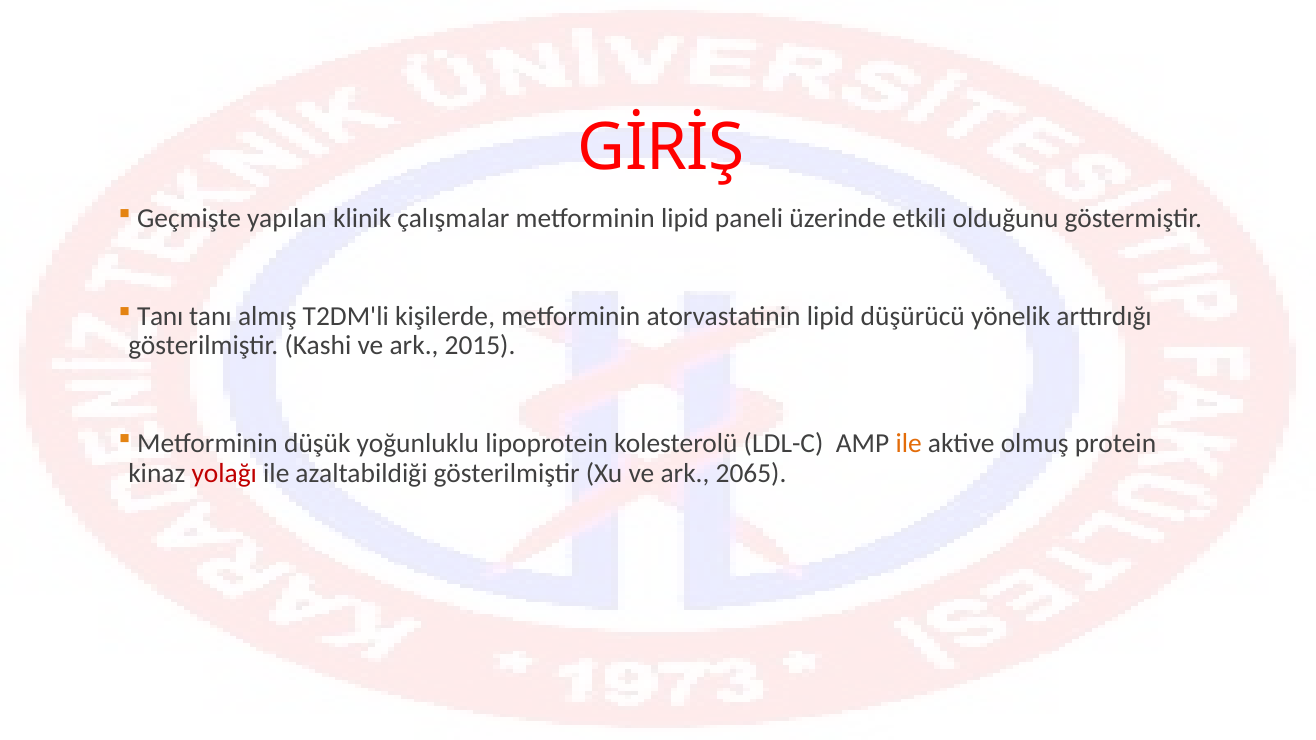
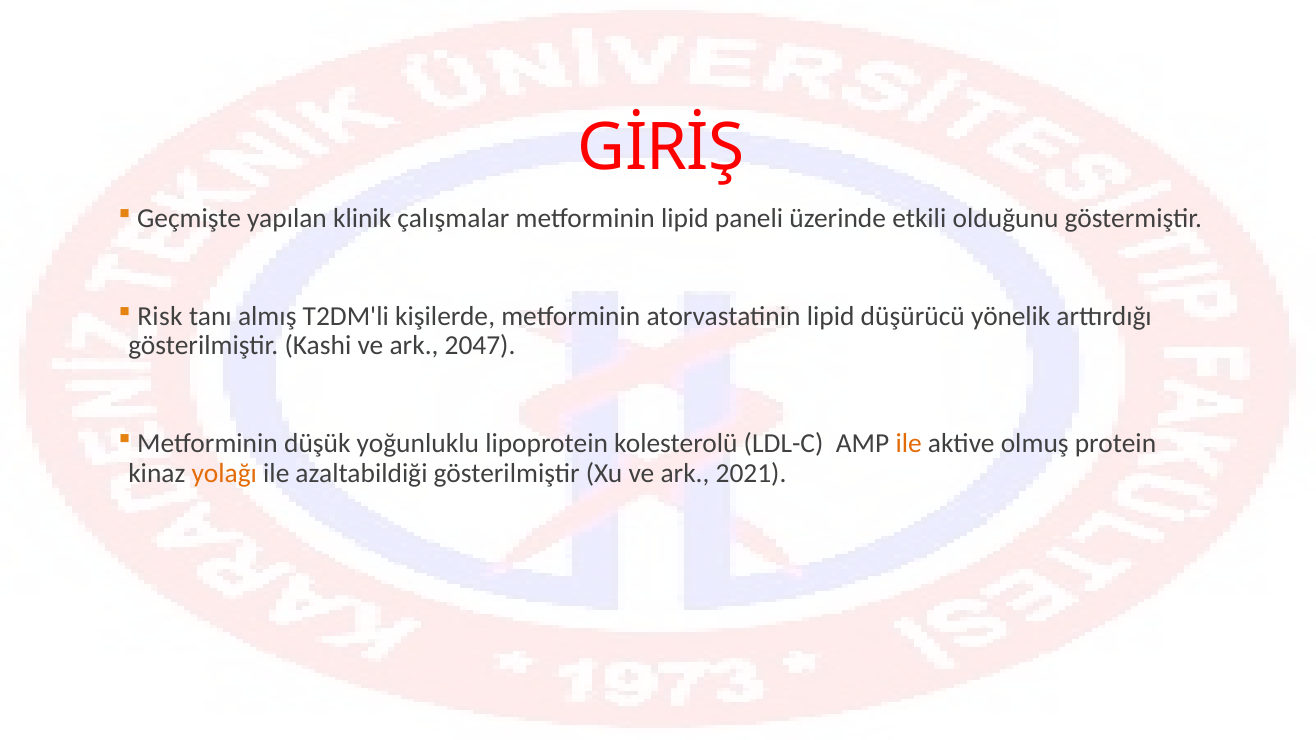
Tanı at (160, 316): Tanı -> Risk
2015: 2015 -> 2047
yolağı colour: red -> orange
2065: 2065 -> 2021
